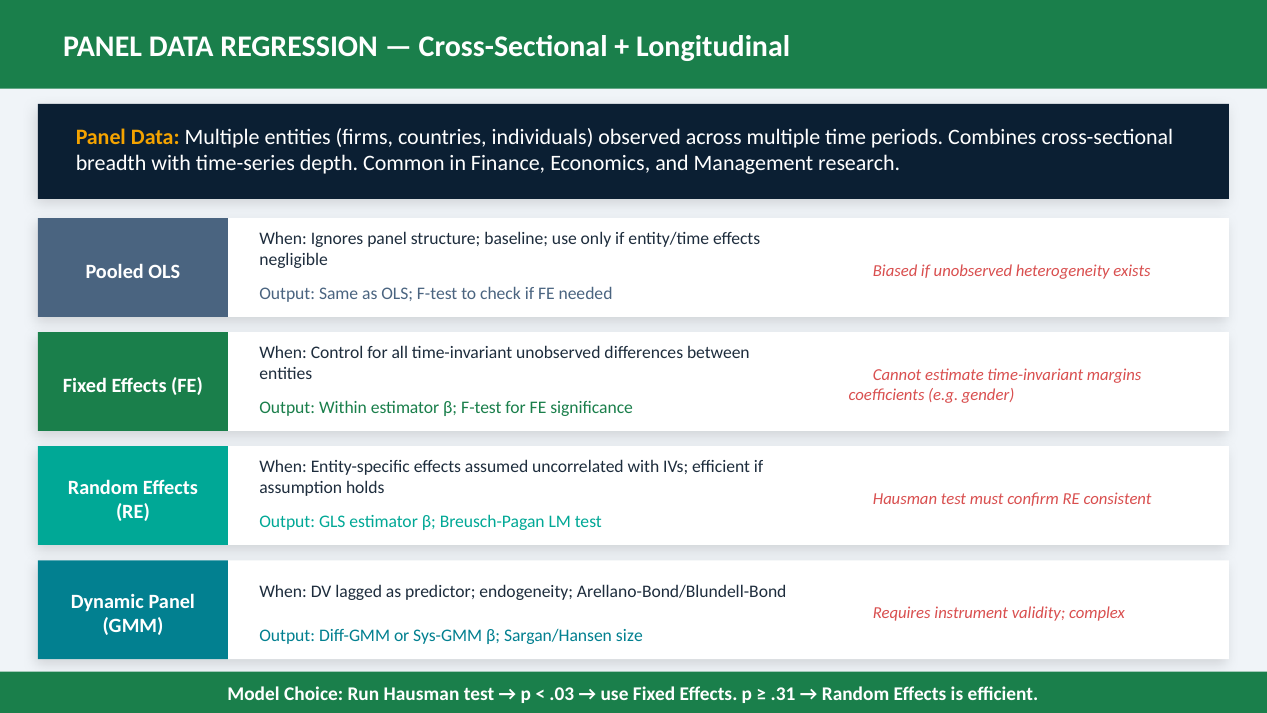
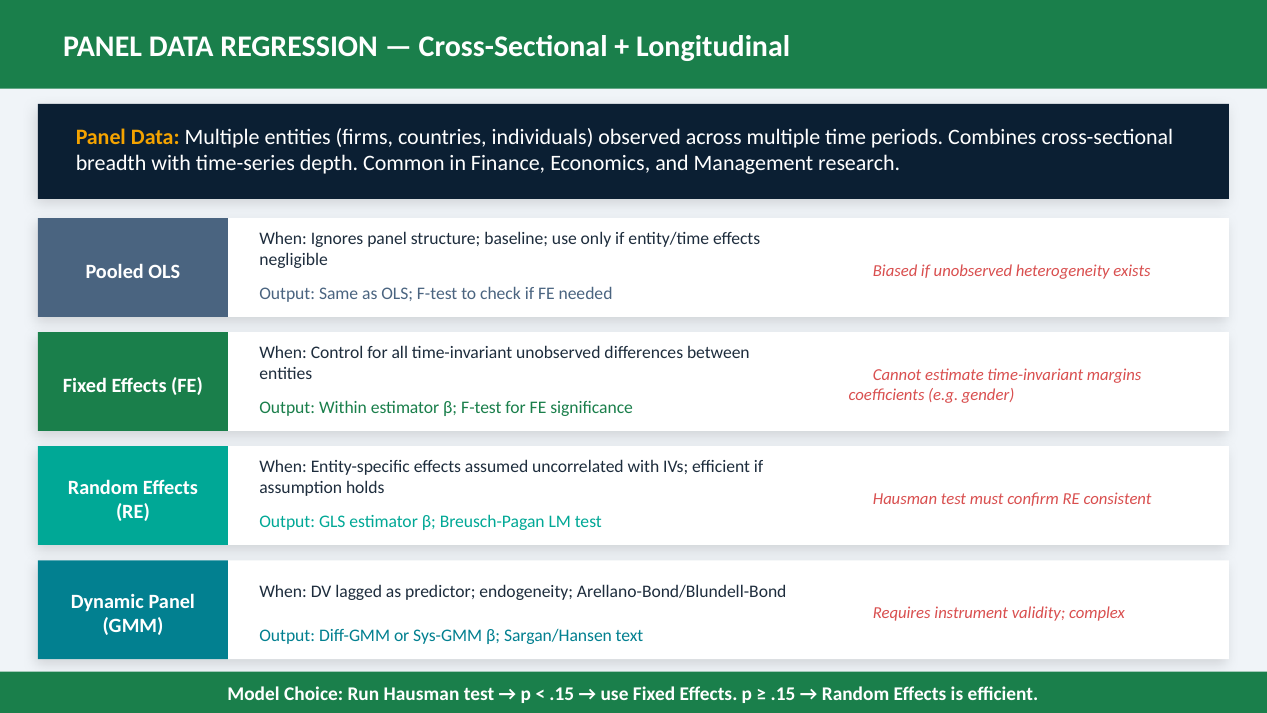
size: size -> text
.03 at (562, 693): .03 -> .15
.31 at (783, 693): .31 -> .15
